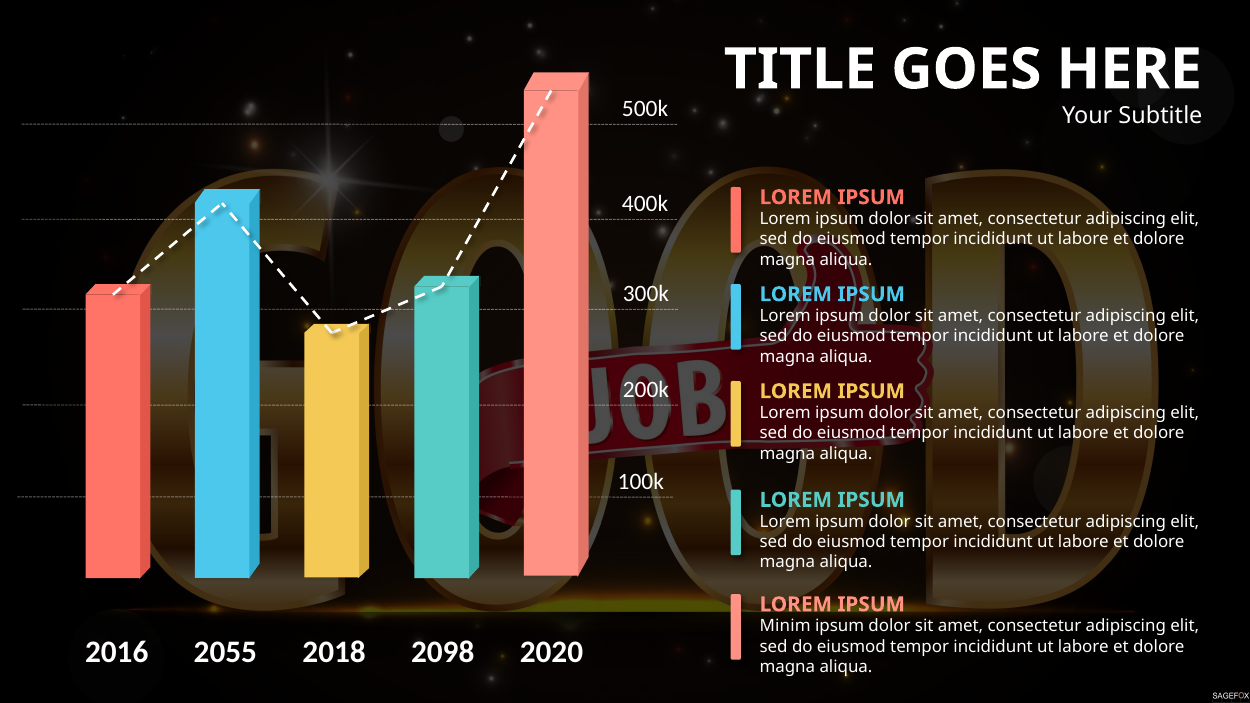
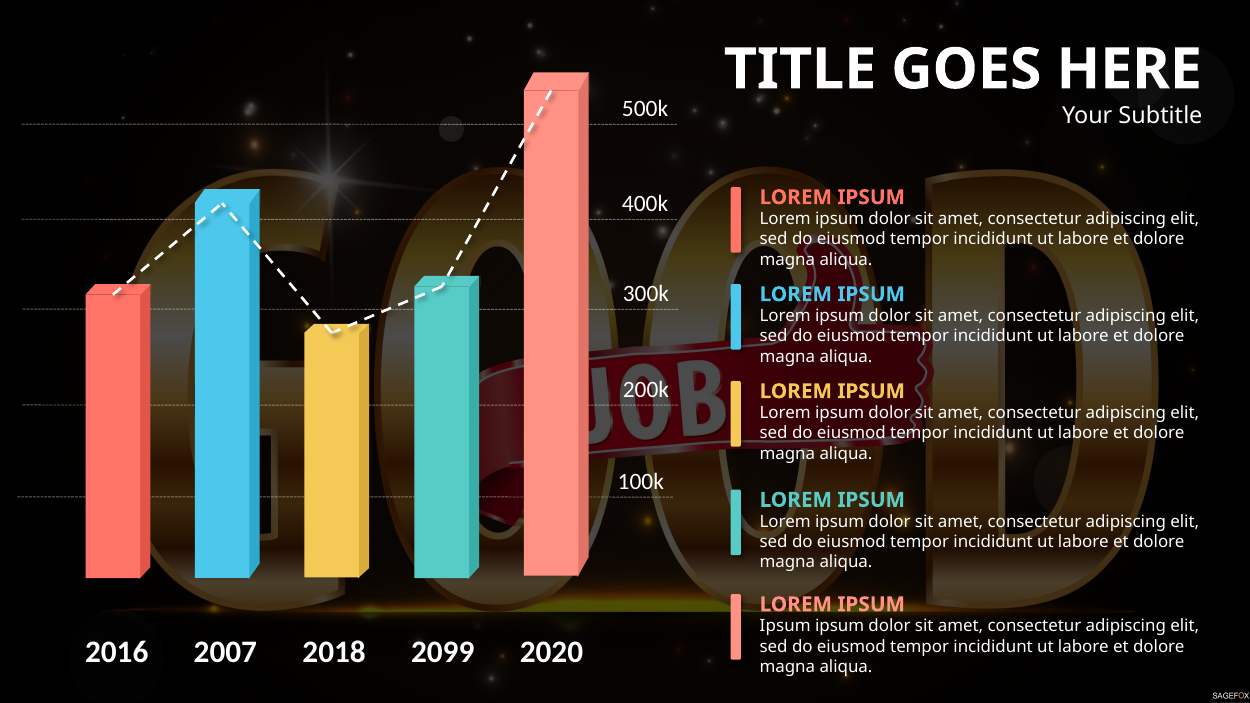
Minim at (785, 626): Minim -> Ipsum
2055: 2055 -> 2007
2098: 2098 -> 2099
